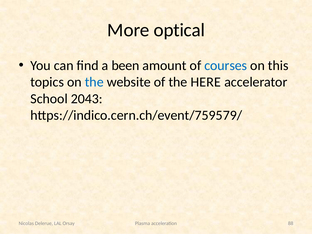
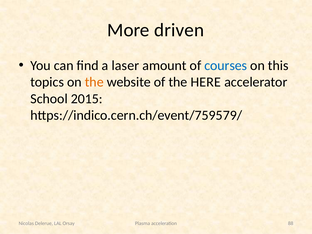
optical: optical -> driven
been: been -> laser
the at (94, 82) colour: blue -> orange
2043: 2043 -> 2015
